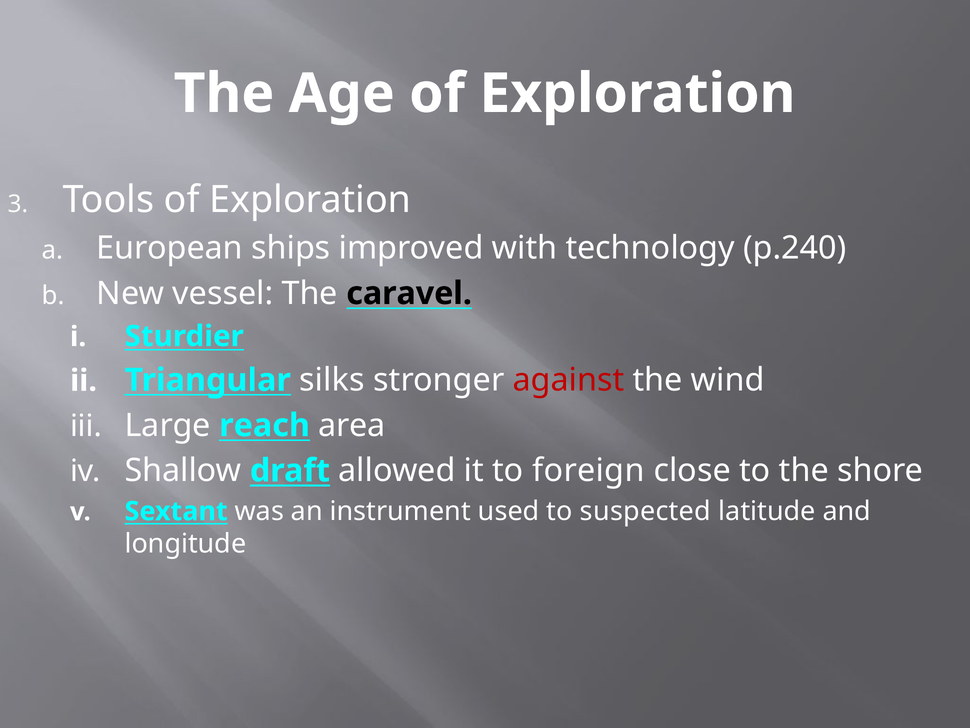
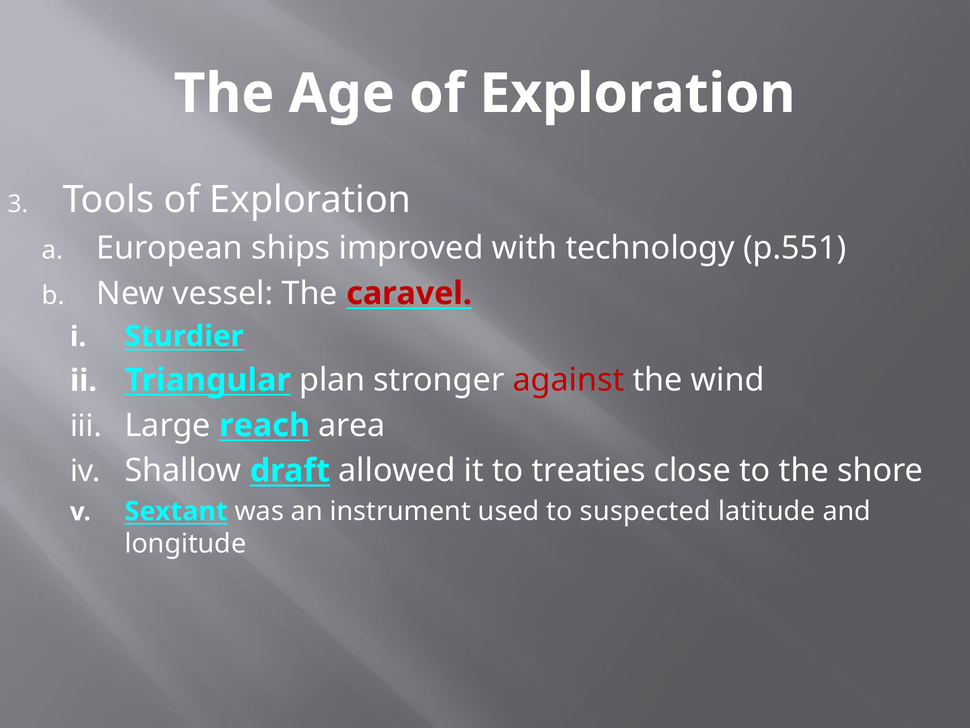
p.240: p.240 -> p.551
caravel colour: black -> red
silks: silks -> plan
foreign: foreign -> treaties
